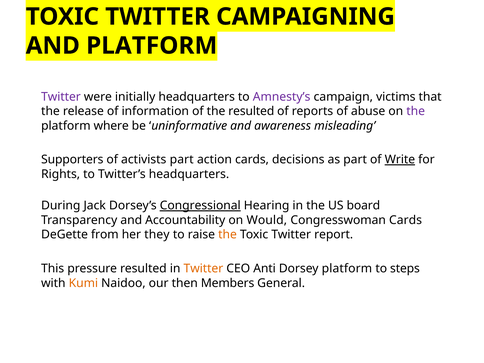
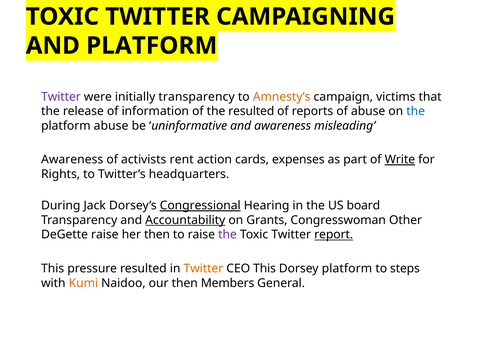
initially headquarters: headquarters -> transparency
Amnesty’s colour: purple -> orange
the at (416, 111) colour: purple -> blue
platform where: where -> abuse
Supporters at (72, 160): Supporters -> Awareness
activists part: part -> rent
decisions: decisions -> expenses
Accountability underline: none -> present
Would: Would -> Grants
Congresswoman Cards: Cards -> Other
DeGette from: from -> raise
her they: they -> then
the at (228, 235) colour: orange -> purple
report underline: none -> present
CEO Anti: Anti -> This
